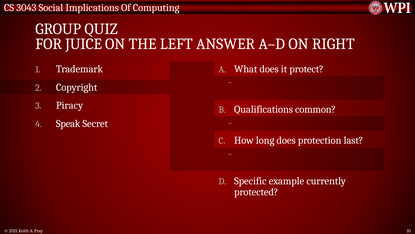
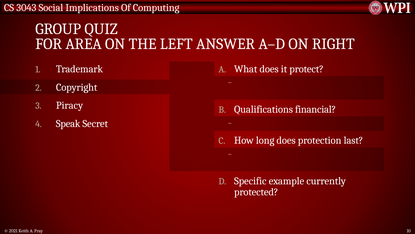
JUICE: JUICE -> AREA
common: common -> financial
